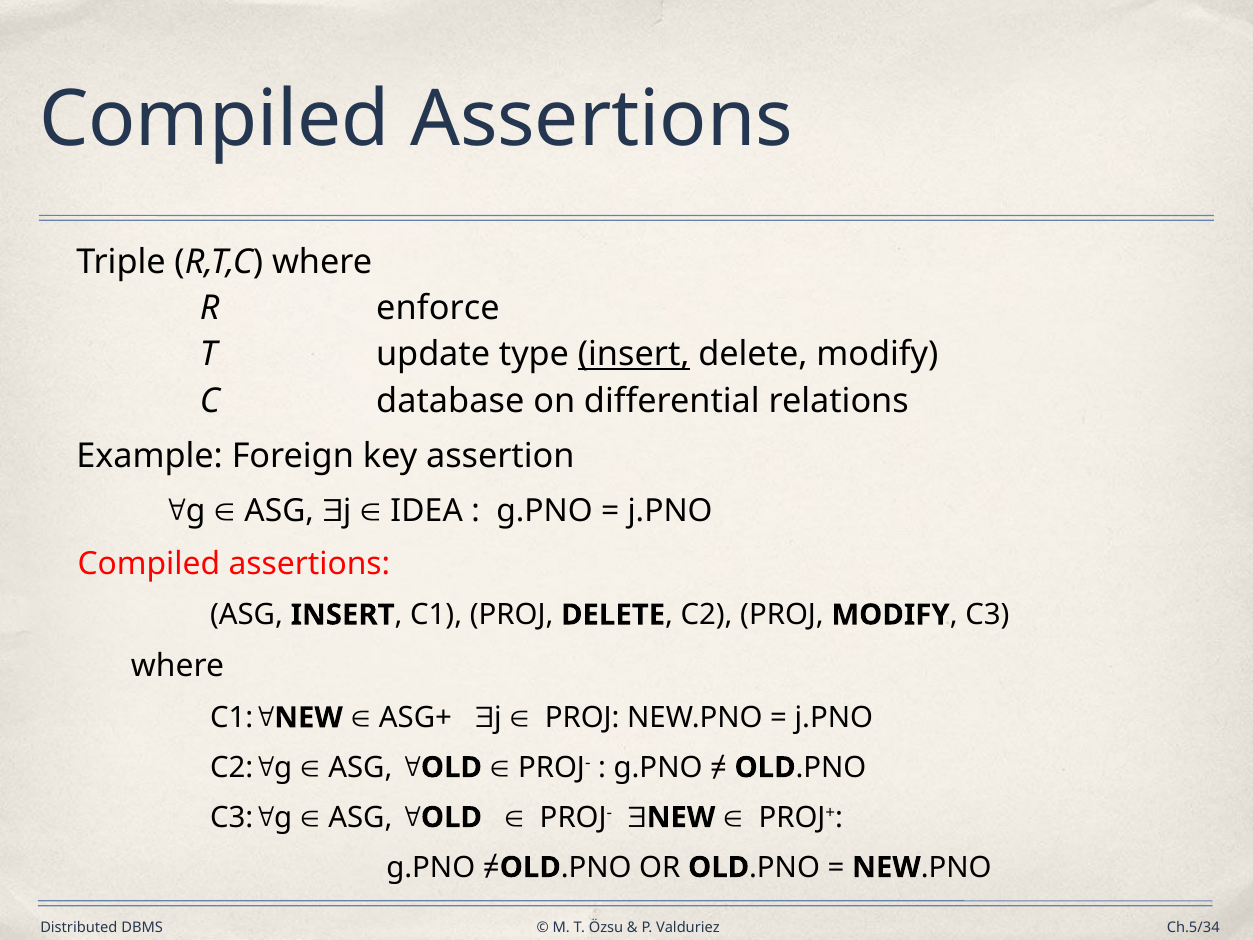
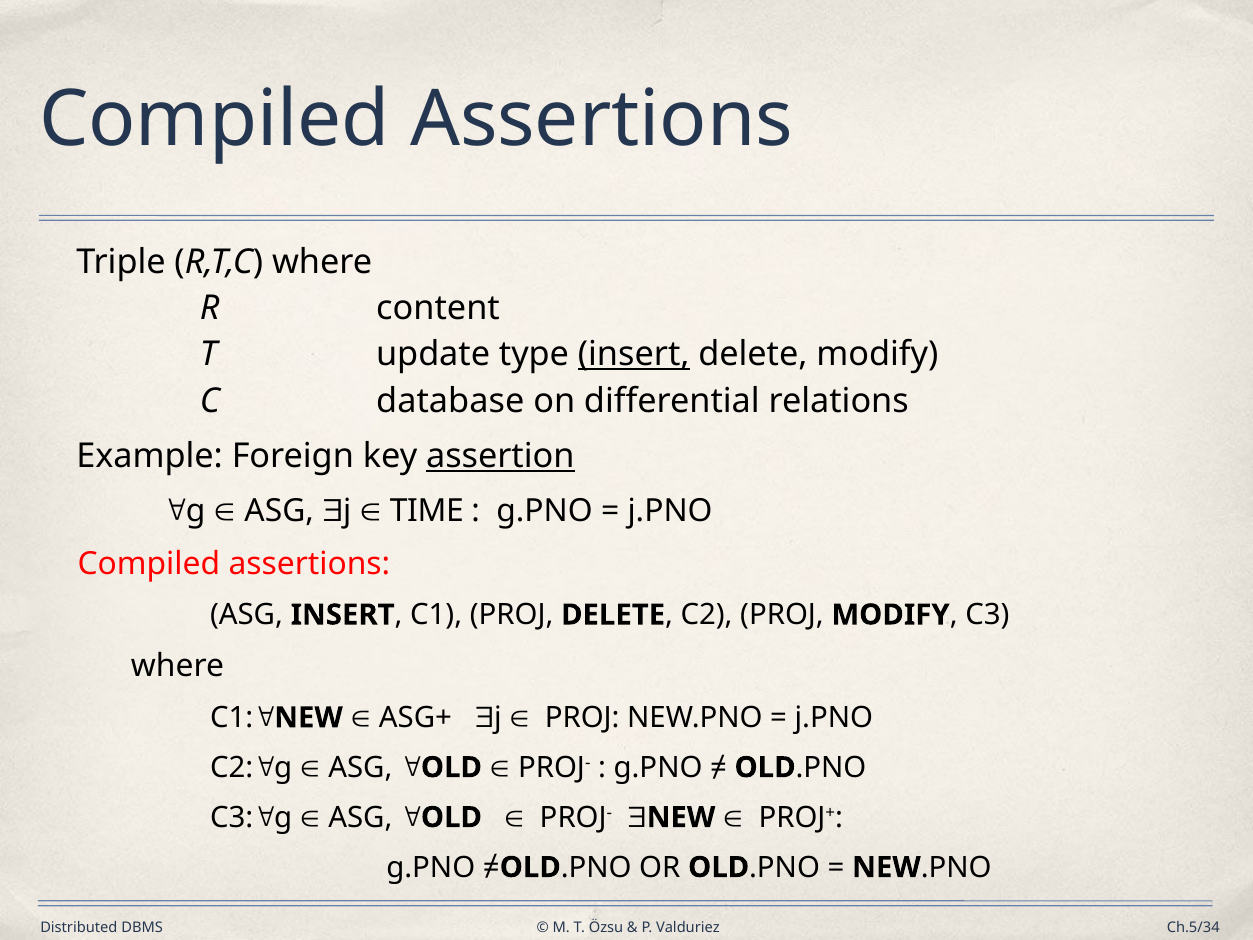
enforce: enforce -> content
assertion underline: none -> present
IDEA: IDEA -> TIME
